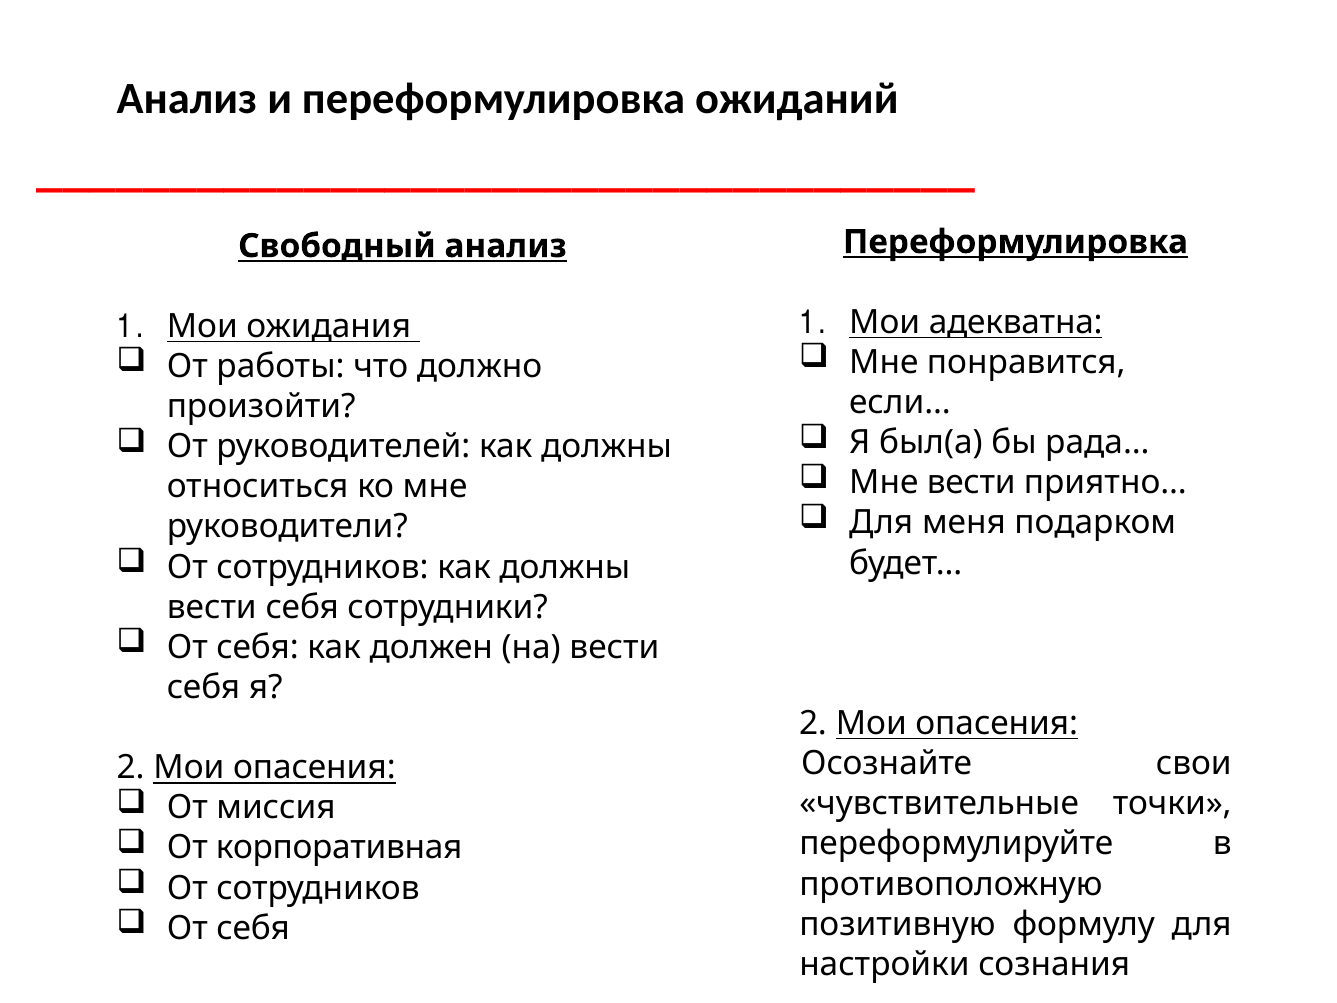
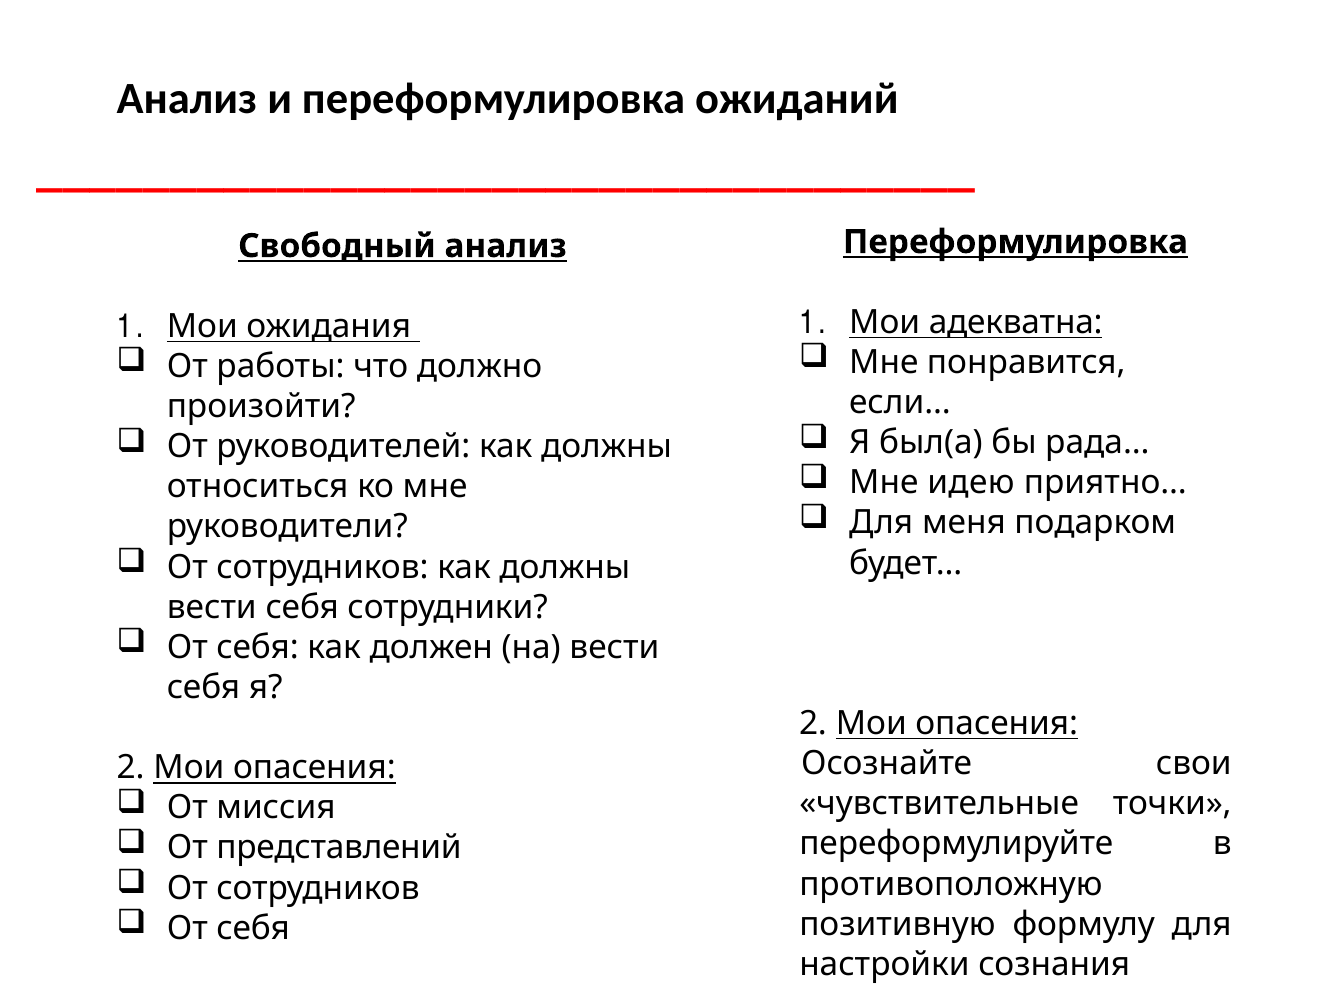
Мне вести: вести -> идею
корпоративная: корпоративная -> представлений
